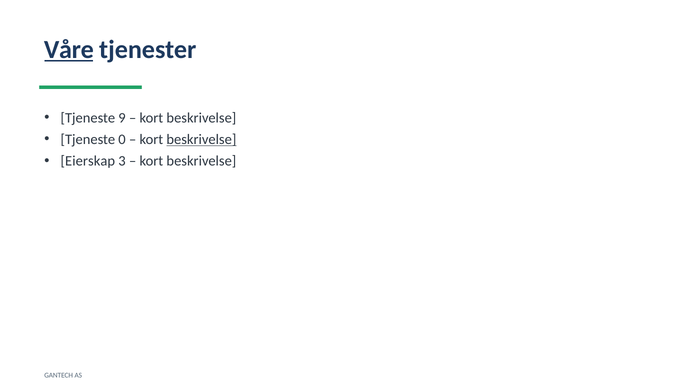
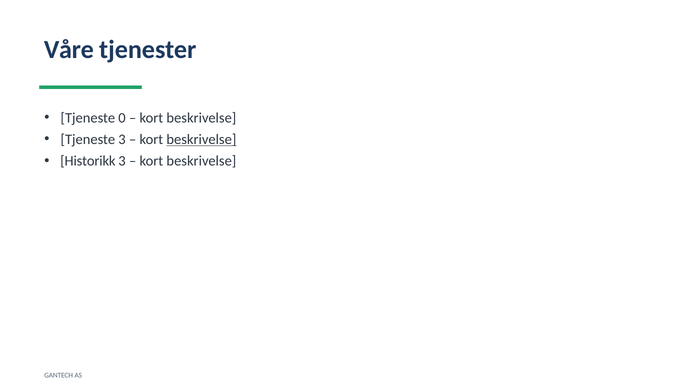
Våre underline: present -> none
9: 9 -> 0
Tjeneste 0: 0 -> 3
Eierskap: Eierskap -> Historikk
